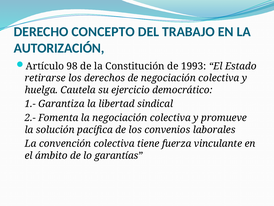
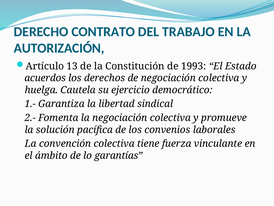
CONCEPTO: CONCEPTO -> CONTRATO
98: 98 -> 13
retirarse: retirarse -> acuerdos
